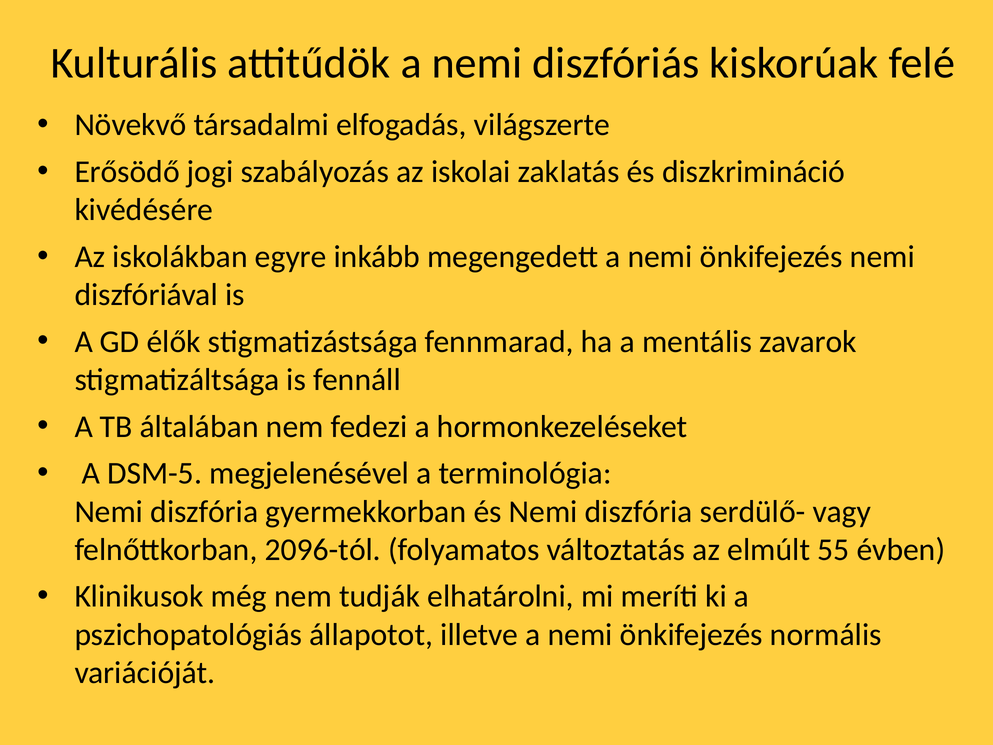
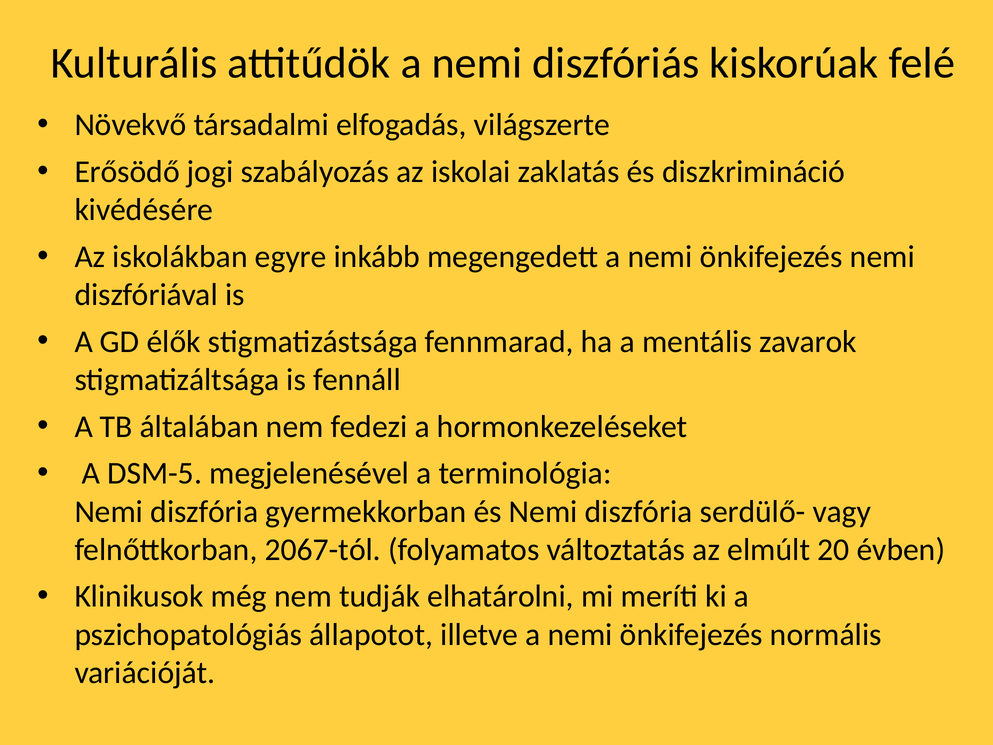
2096-tól: 2096-tól -> 2067-tól
55: 55 -> 20
